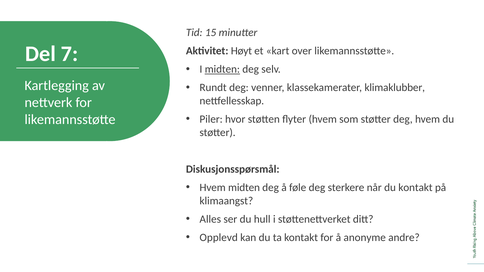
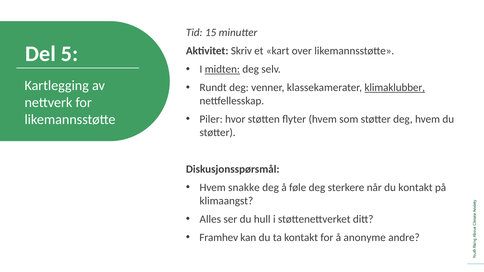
7: 7 -> 5
Høyt: Høyt -> Skriv
klimaklubber underline: none -> present
Hvem midten: midten -> snakke
Opplevd: Opplevd -> Framhev
